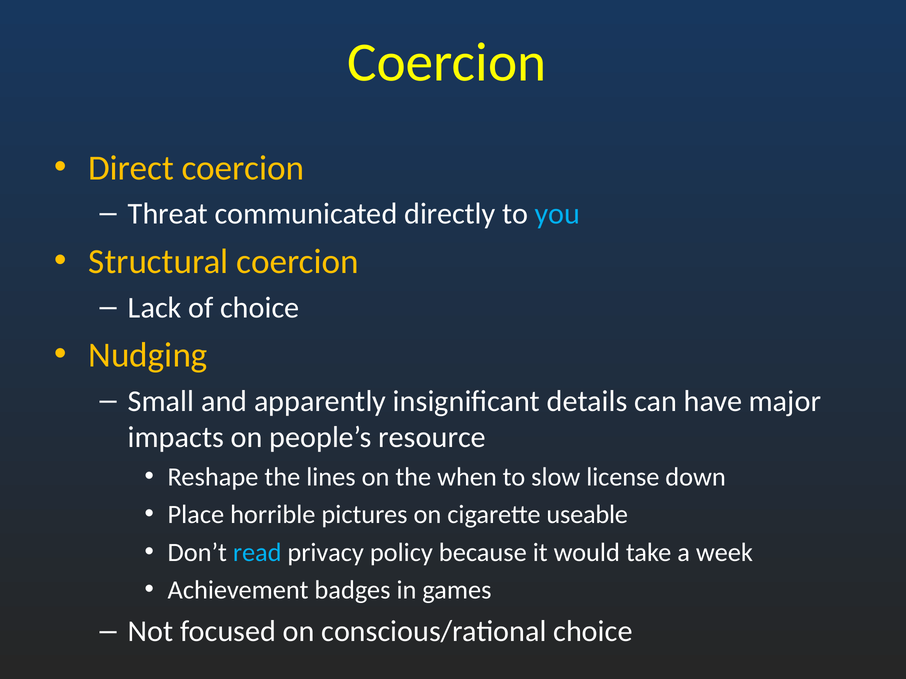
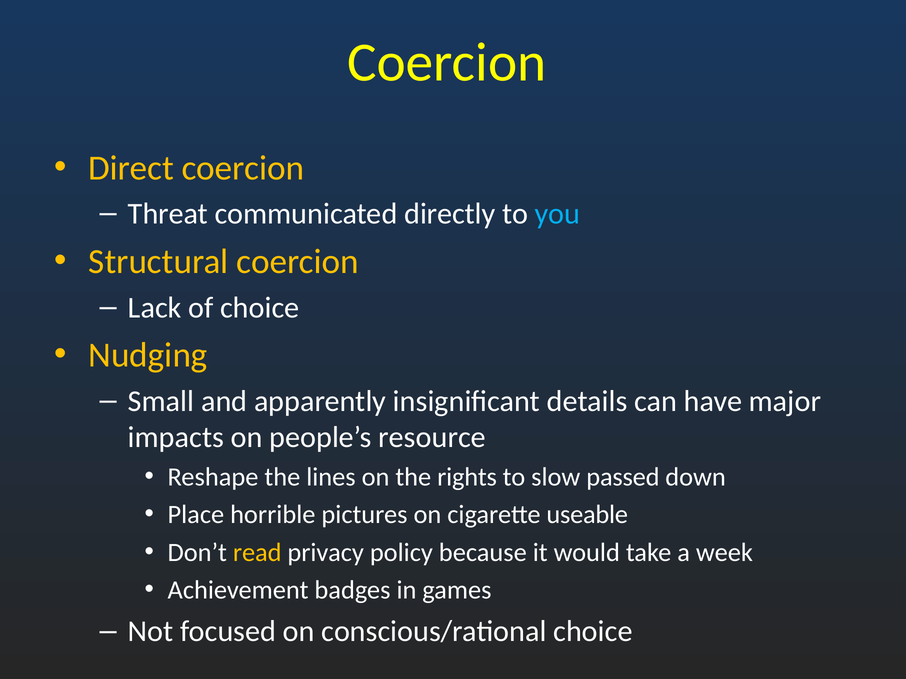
when: when -> rights
license: license -> passed
read colour: light blue -> yellow
